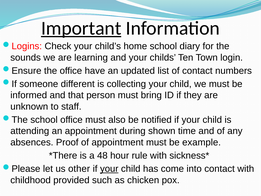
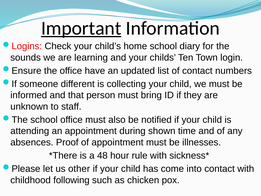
example: example -> illnesses
your at (109, 169) underline: present -> none
provided: provided -> following
